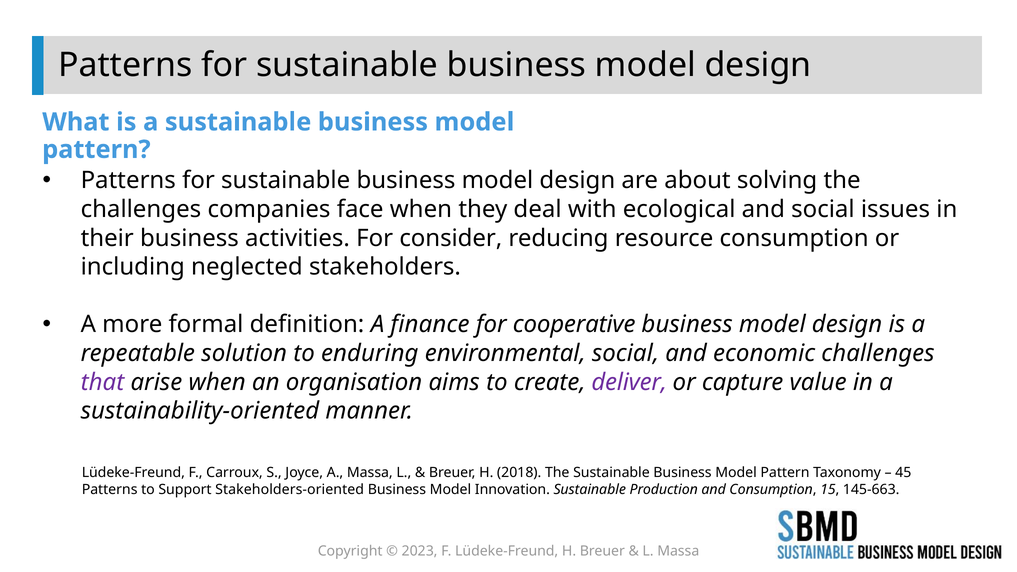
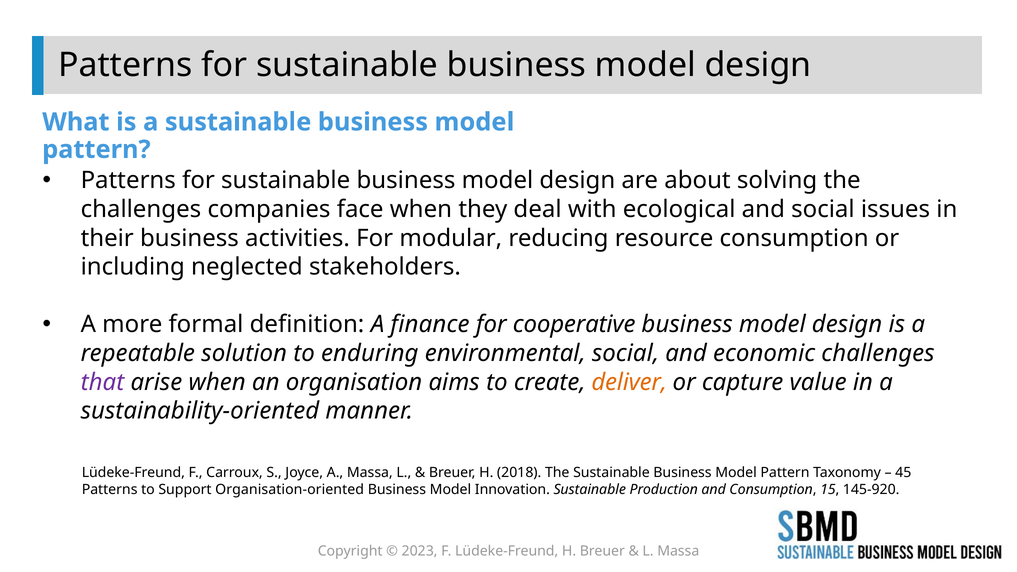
consider: consider -> modular
deliver colour: purple -> orange
Stakeholders-oriented: Stakeholders-oriented -> Organisation-oriented
145-663: 145-663 -> 145-920
